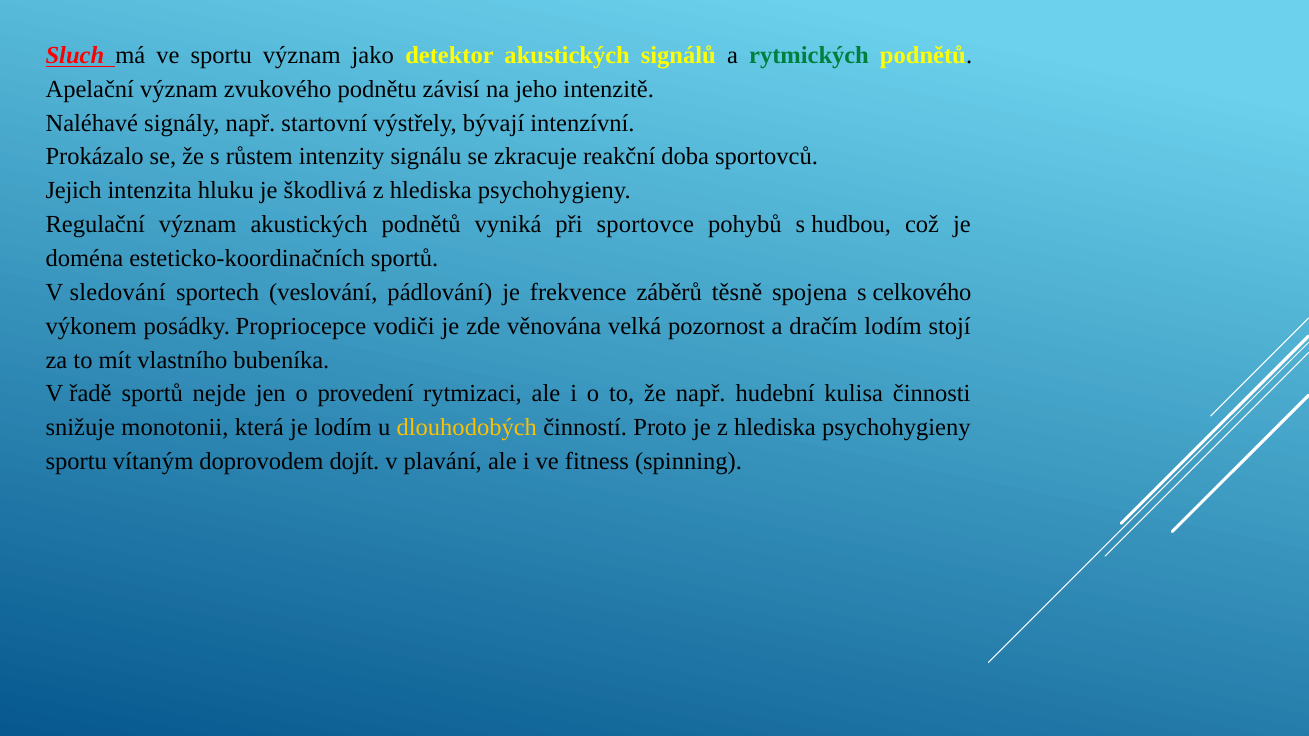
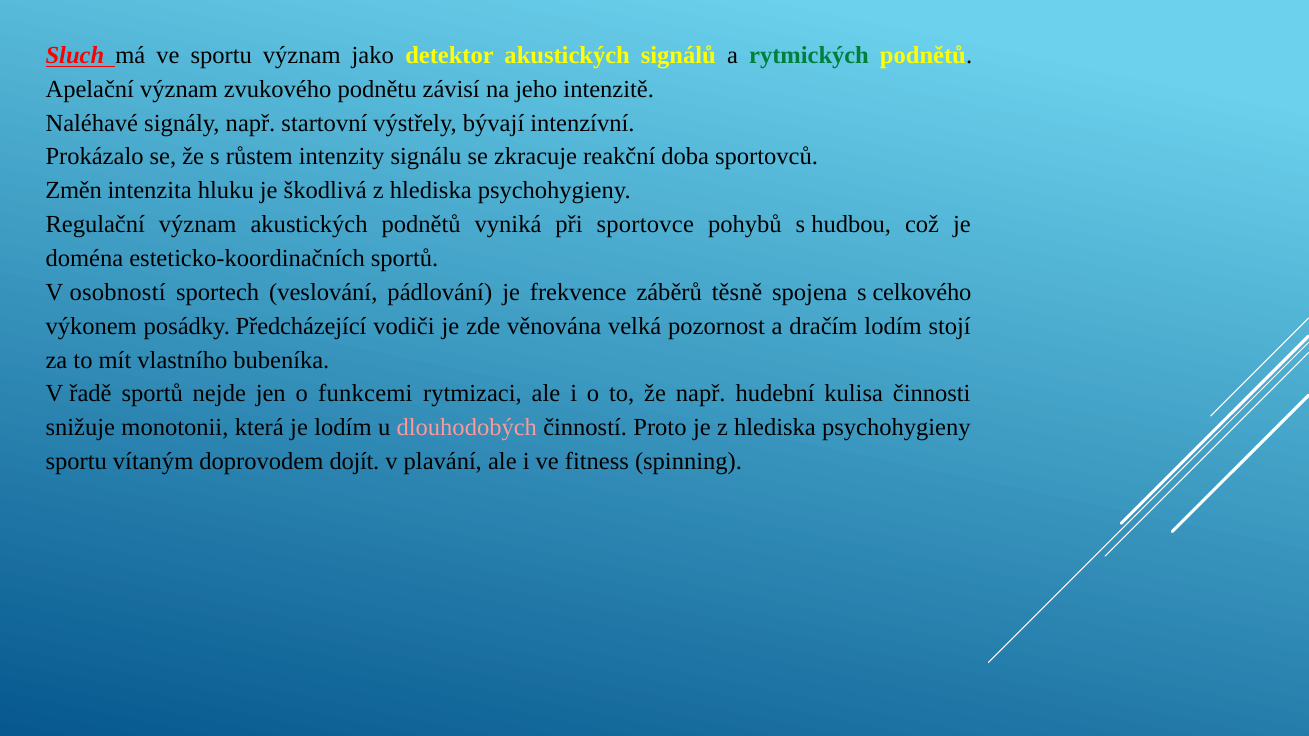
Jejich: Jejich -> Změn
sledování: sledování -> osobností
Propriocepce: Propriocepce -> Předcházející
provedení: provedení -> funkcemi
dlouhodobých colour: yellow -> pink
